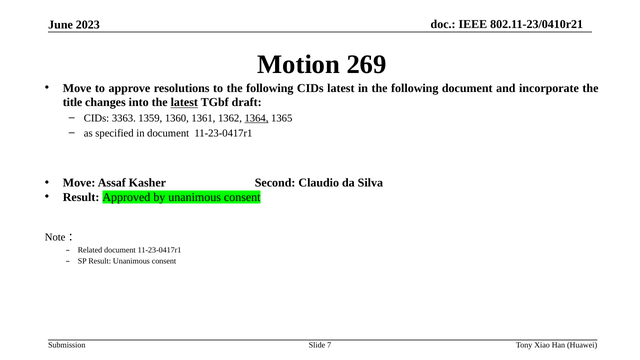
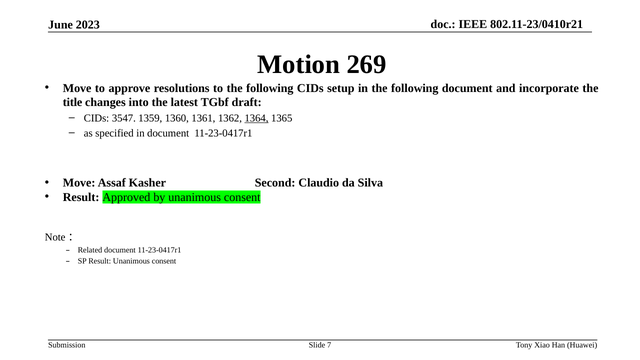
CIDs latest: latest -> setup
latest at (184, 102) underline: present -> none
3363: 3363 -> 3547
